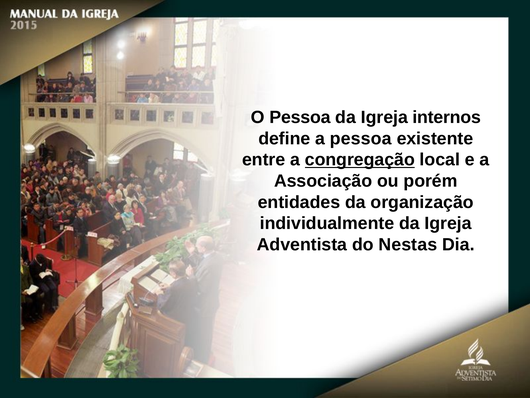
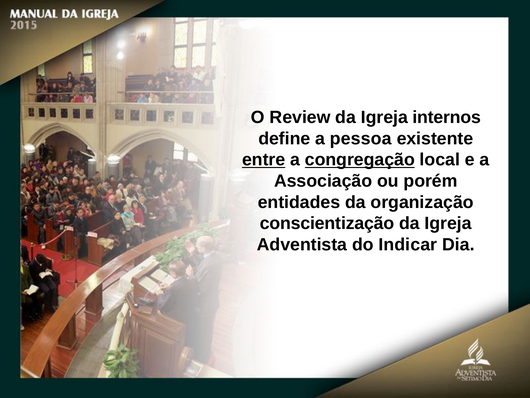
O Pessoa: Pessoa -> Review
entre underline: none -> present
individualmente: individualmente -> conscientização
Nestas: Nestas -> Indicar
